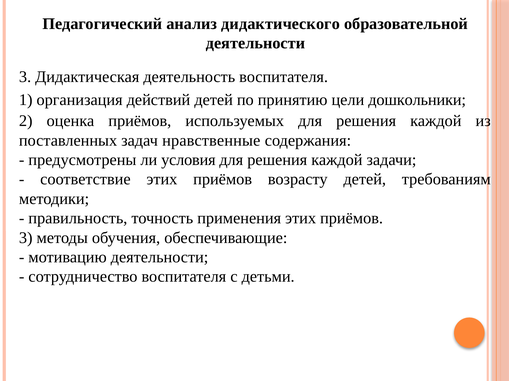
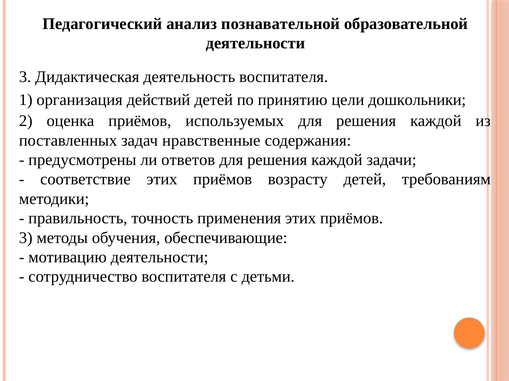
дидактического: дидактического -> познавательной
условия: условия -> ответов
